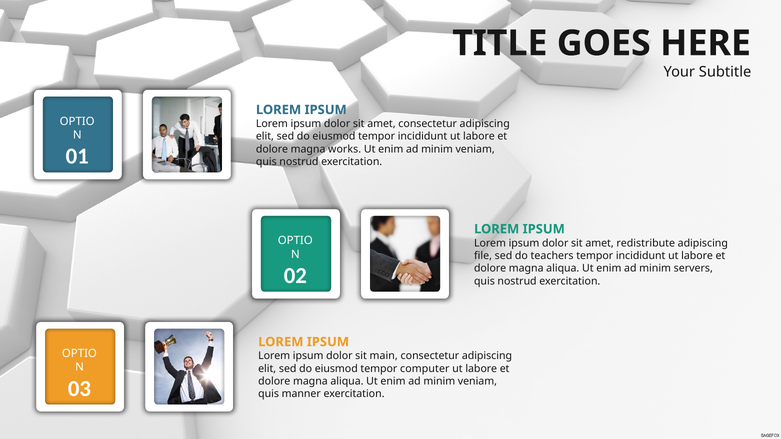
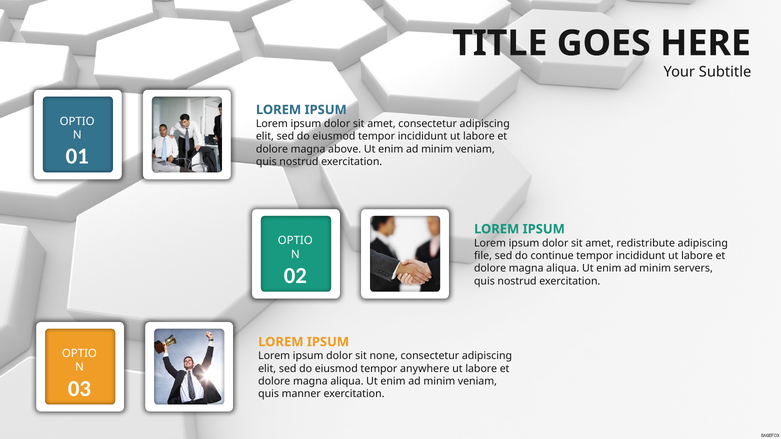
works: works -> above
teachers: teachers -> continue
main: main -> none
computer: computer -> anywhere
